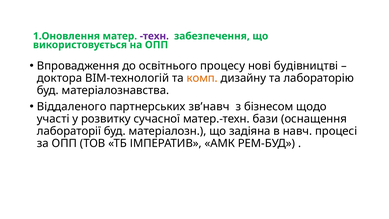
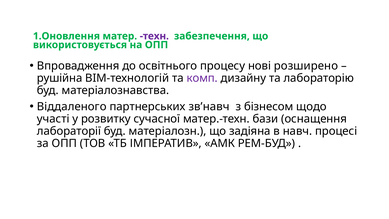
будівництві: будівництві -> розширено
доктора: доктора -> рушійна
комп colour: orange -> purple
